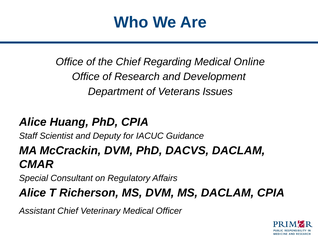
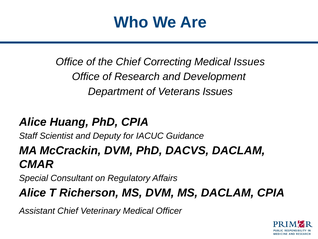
Regarding: Regarding -> Correcting
Medical Online: Online -> Issues
